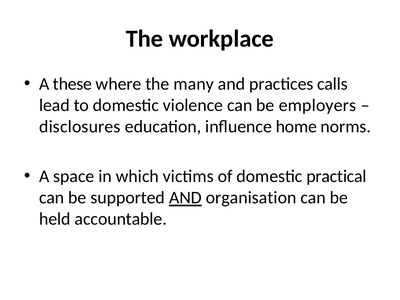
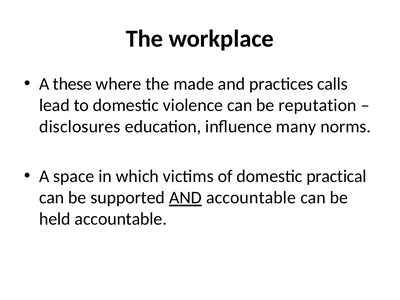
many: many -> made
employers: employers -> reputation
home: home -> many
organisation at (251, 198): organisation -> accountable
